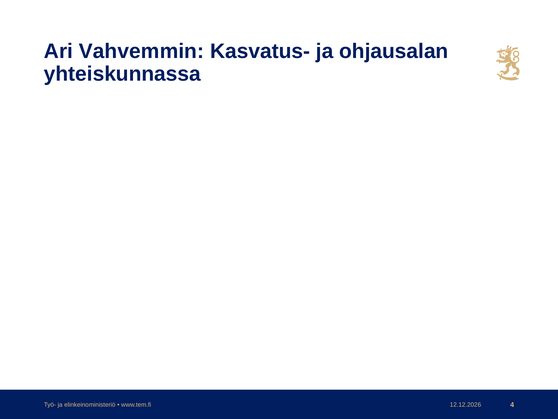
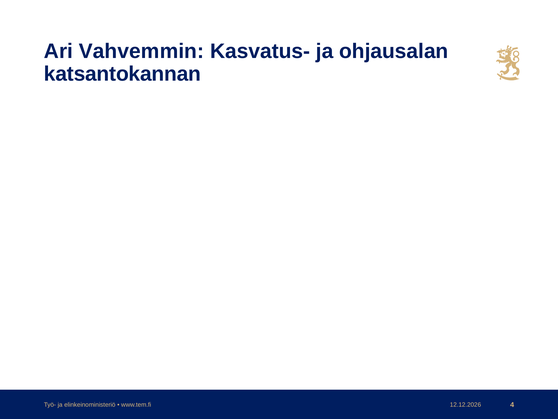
yhteiskunnassa: yhteiskunnassa -> katsantokannan
